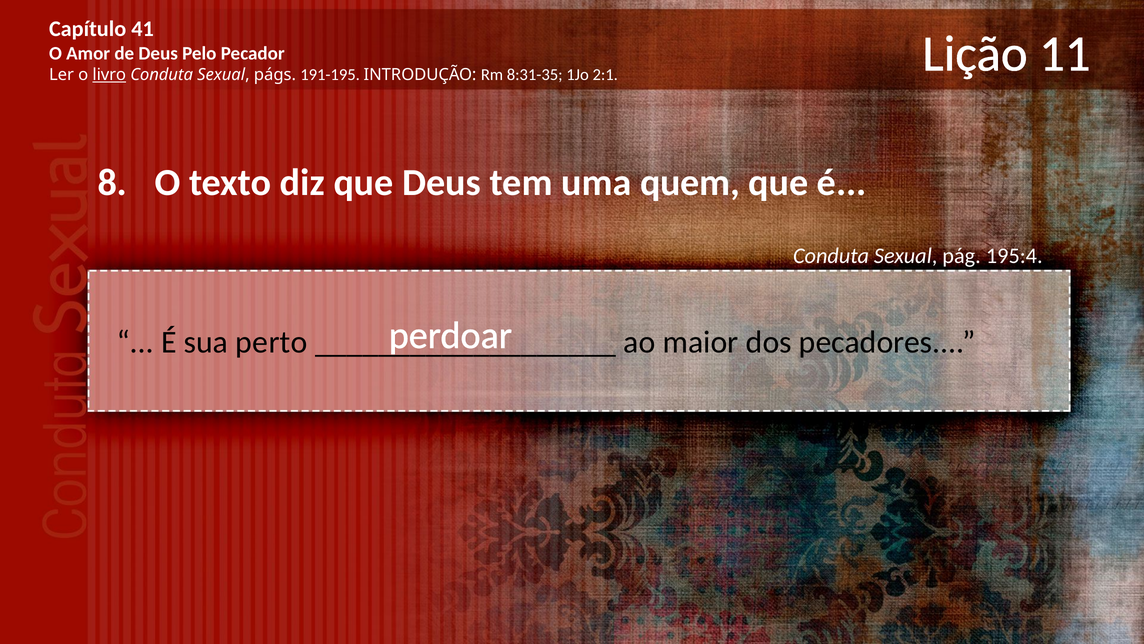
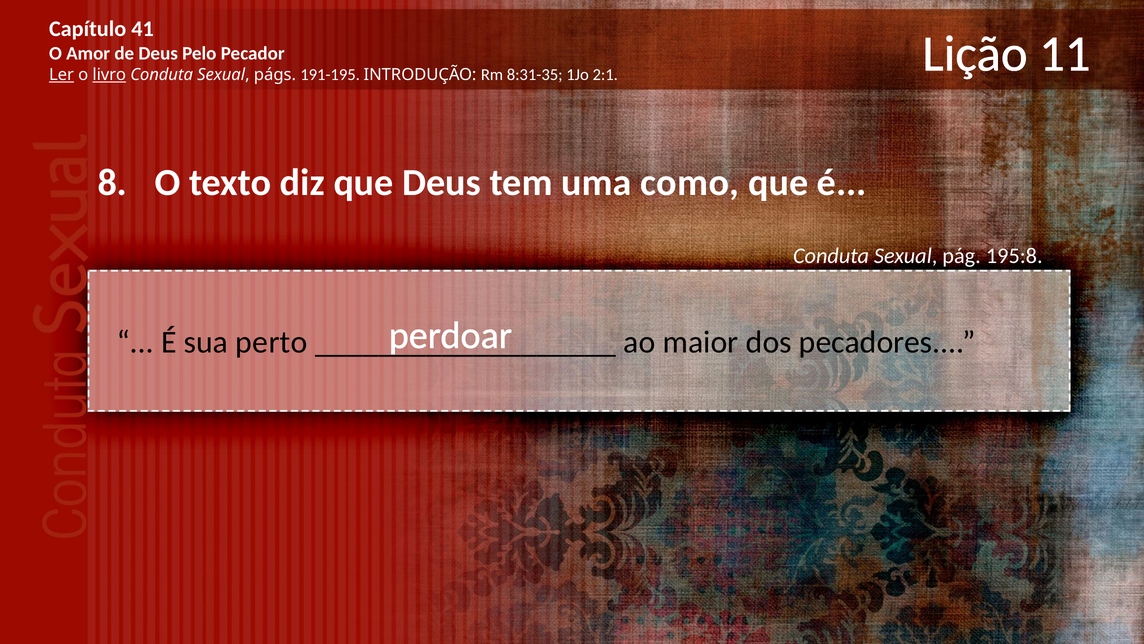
Ler underline: none -> present
quem: quem -> como
195:4: 195:4 -> 195:8
